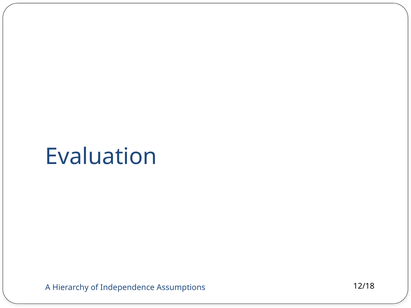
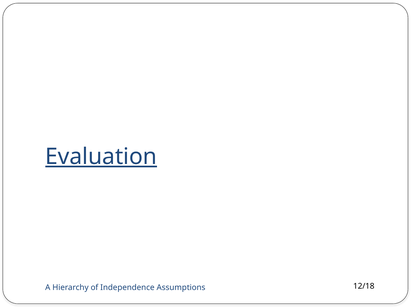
Evaluation underline: none -> present
